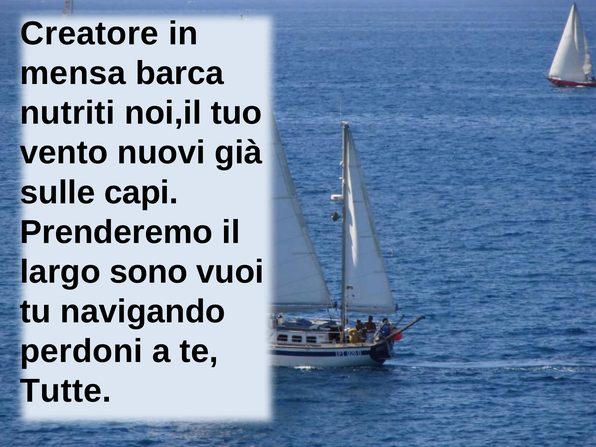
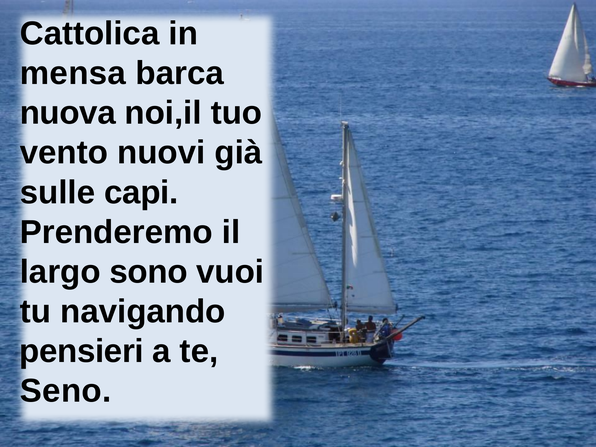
Creatore: Creatore -> Cattolica
nutriti: nutriti -> nuova
perdoni: perdoni -> pensieri
Tutte: Tutte -> Seno
